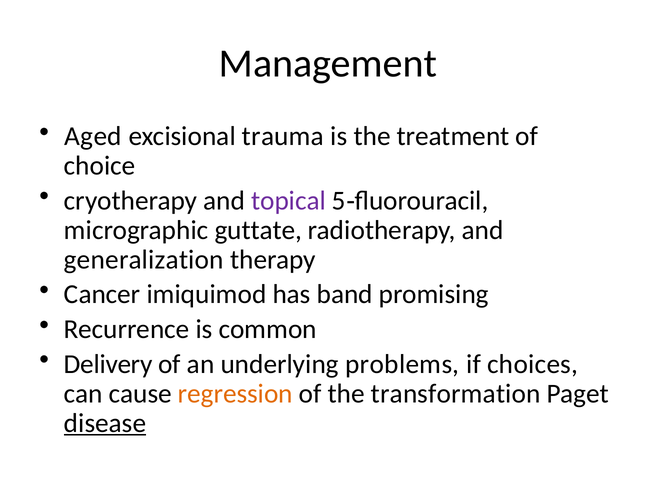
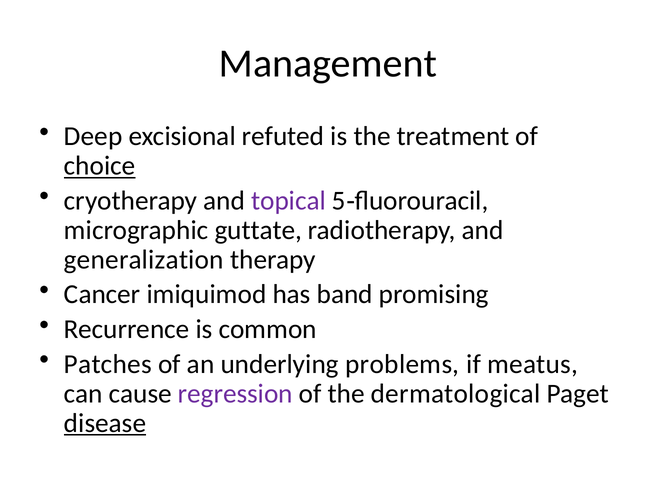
Aged: Aged -> Deep
trauma: trauma -> refuted
choice underline: none -> present
Delivery: Delivery -> Patches
choices: choices -> meatus
regression colour: orange -> purple
transformation: transformation -> dermatological
